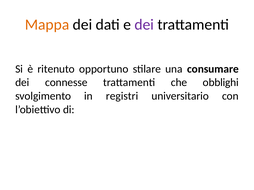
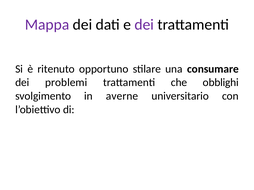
Mappa colour: orange -> purple
connesse: connesse -> problemi
registri: registri -> averne
